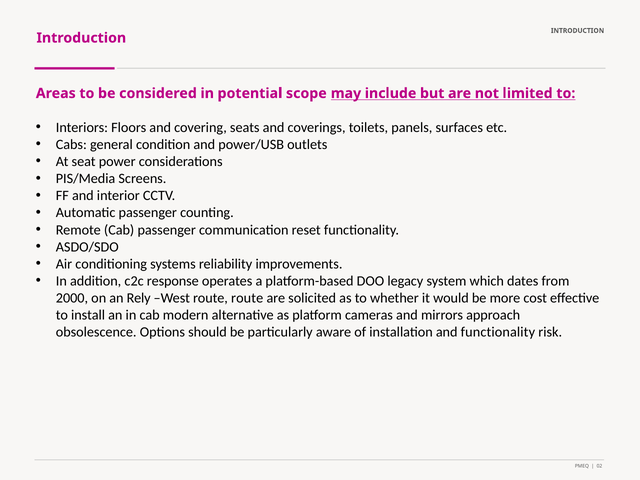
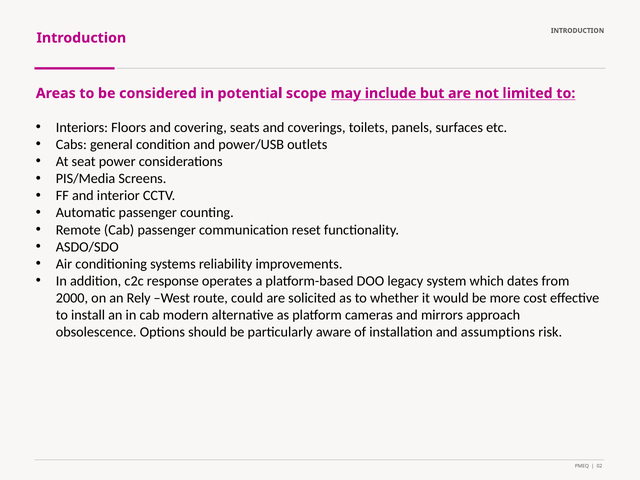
route route: route -> could
and functionality: functionality -> assumptions
